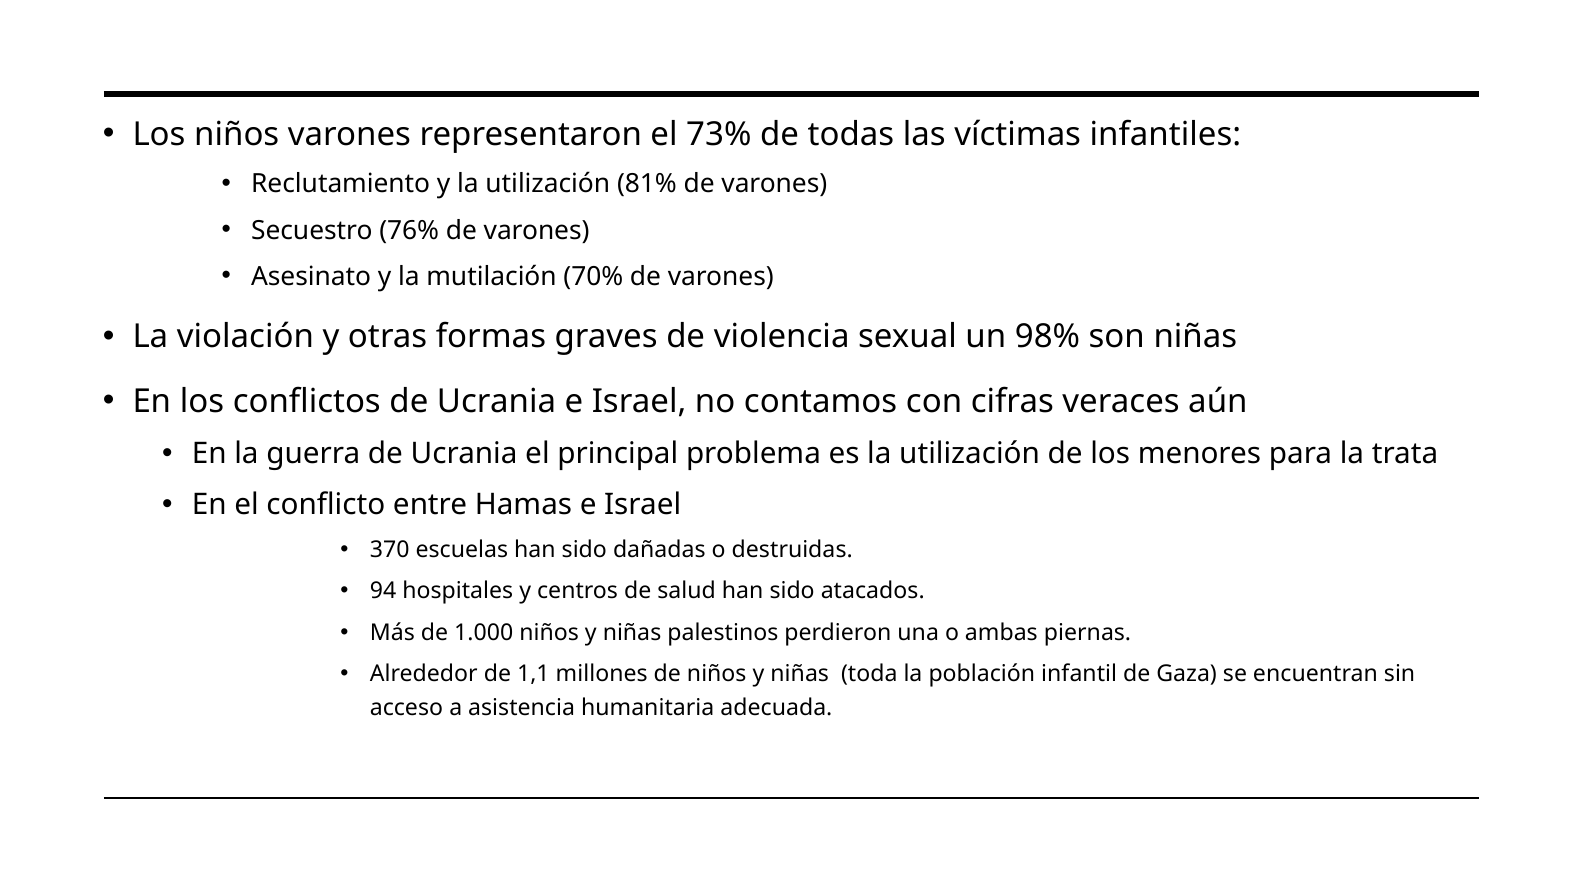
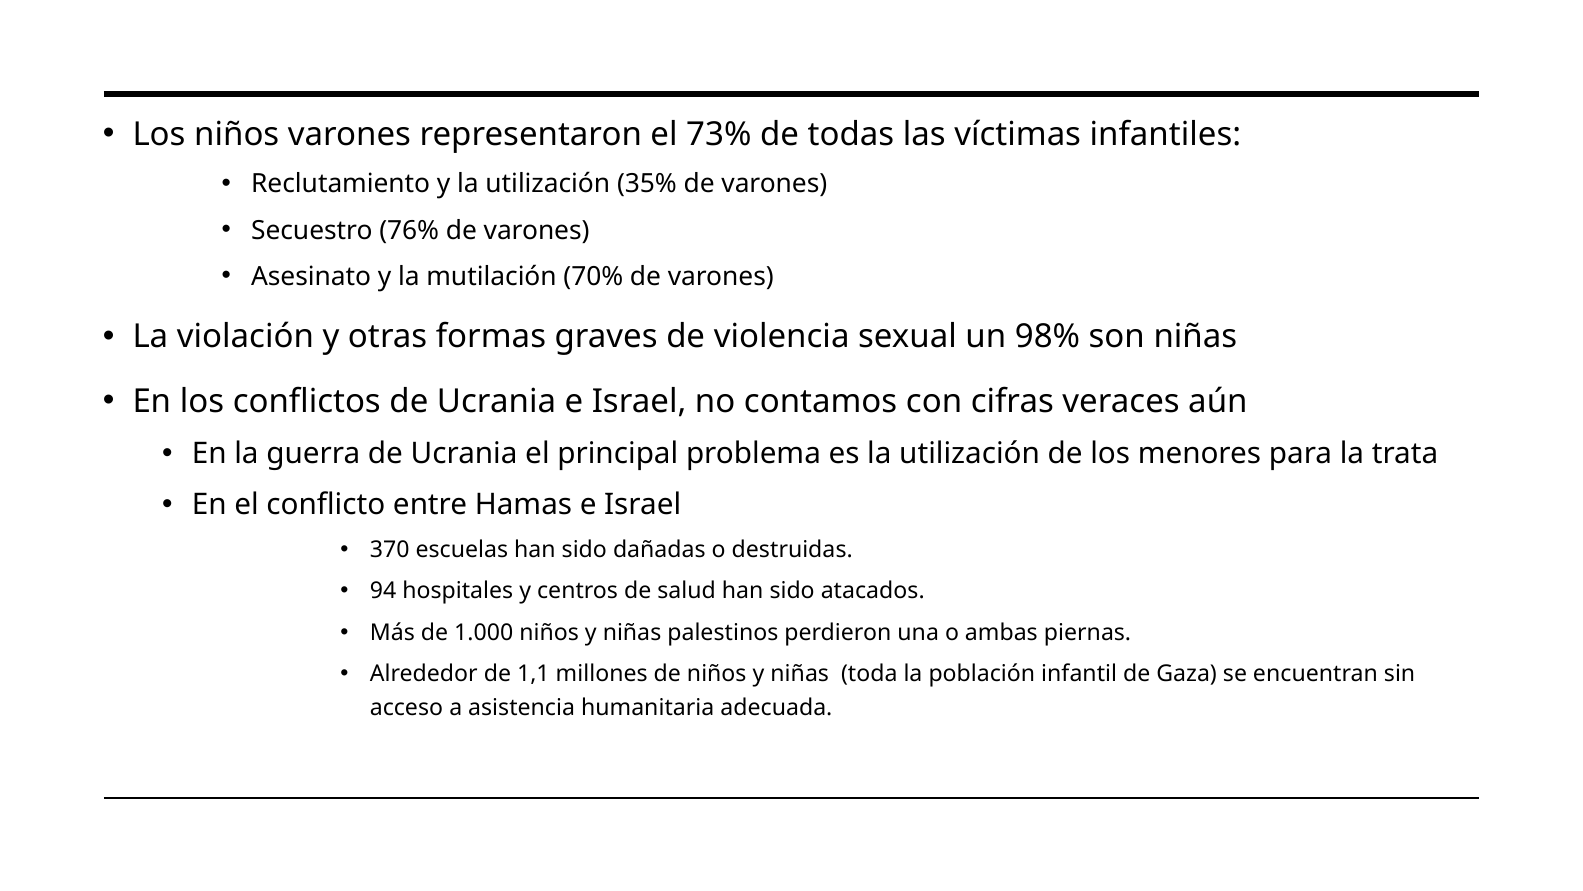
81%: 81% -> 35%
